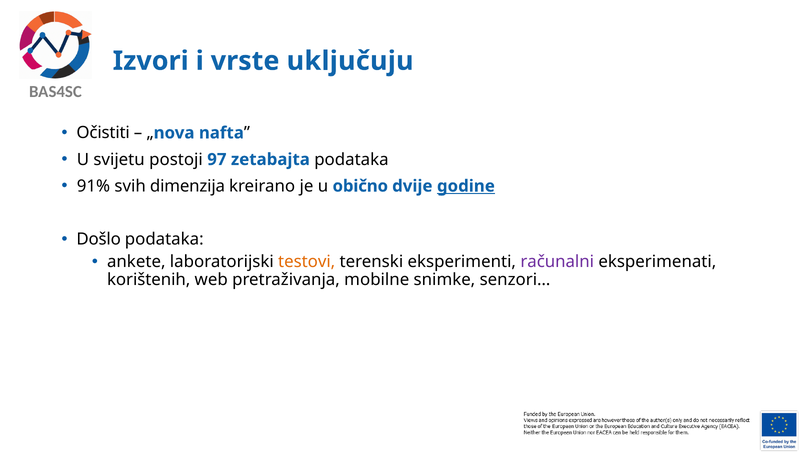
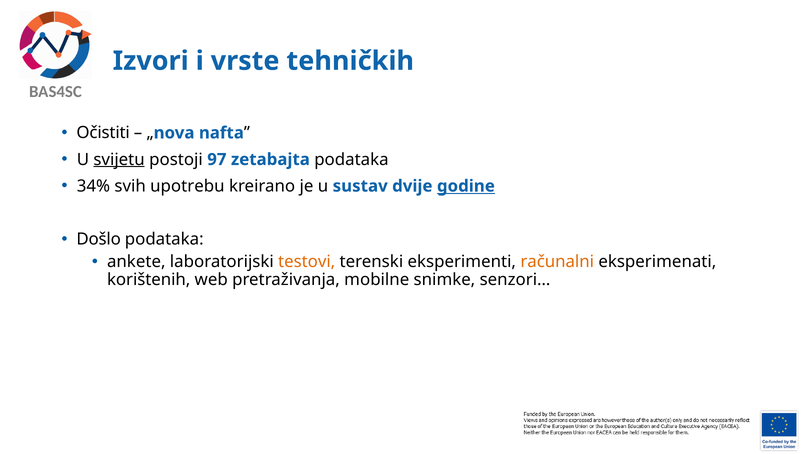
uključuju: uključuju -> tehničkih
svijetu underline: none -> present
91%: 91% -> 34%
dimenzija: dimenzija -> upotrebu
obično: obično -> sustav
računalni colour: purple -> orange
